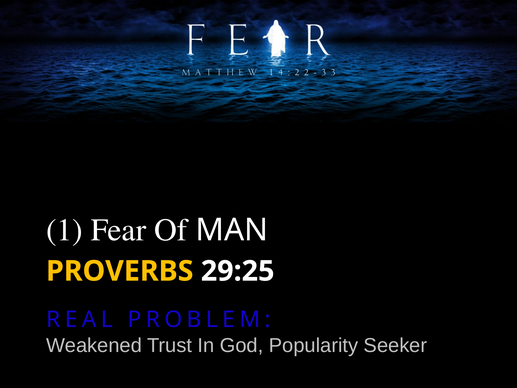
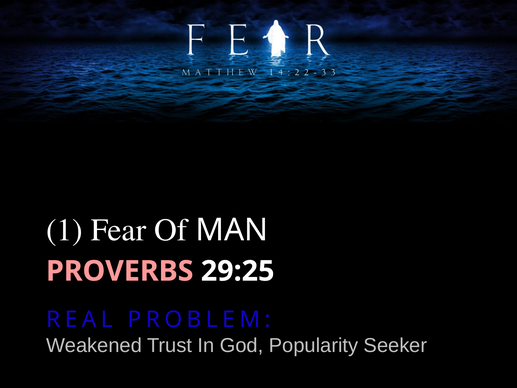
PROVERBS colour: yellow -> pink
